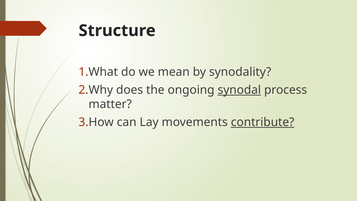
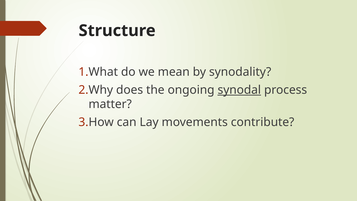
contribute underline: present -> none
